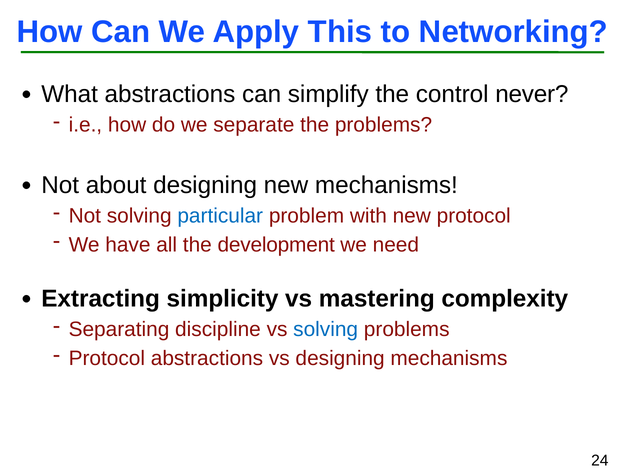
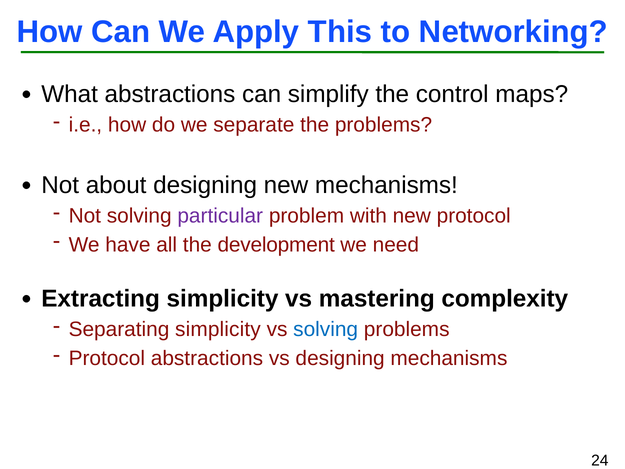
never: never -> maps
particular colour: blue -> purple
Separating discipline: discipline -> simplicity
